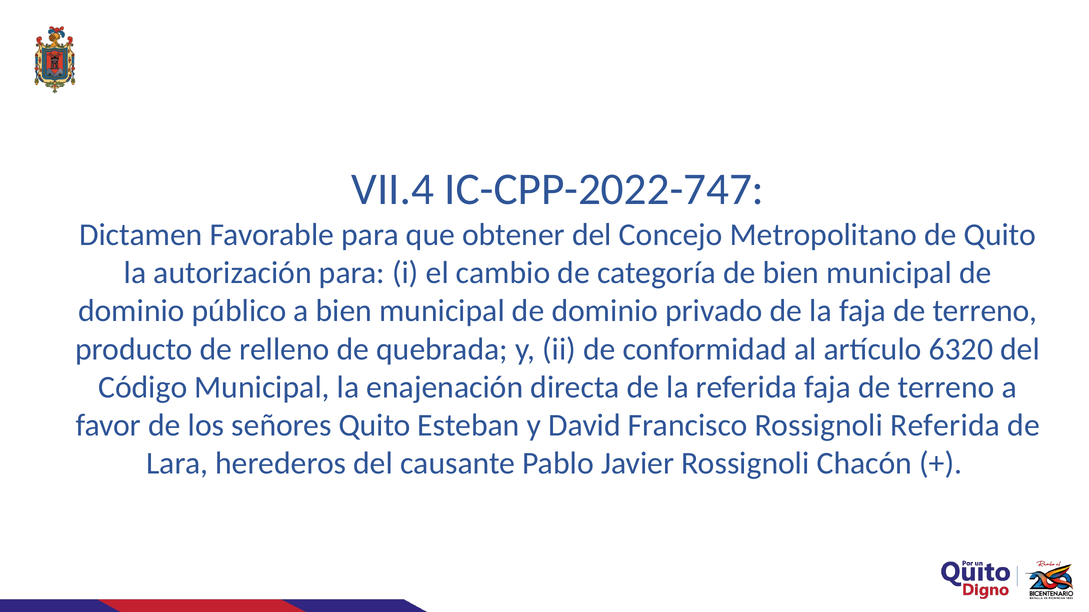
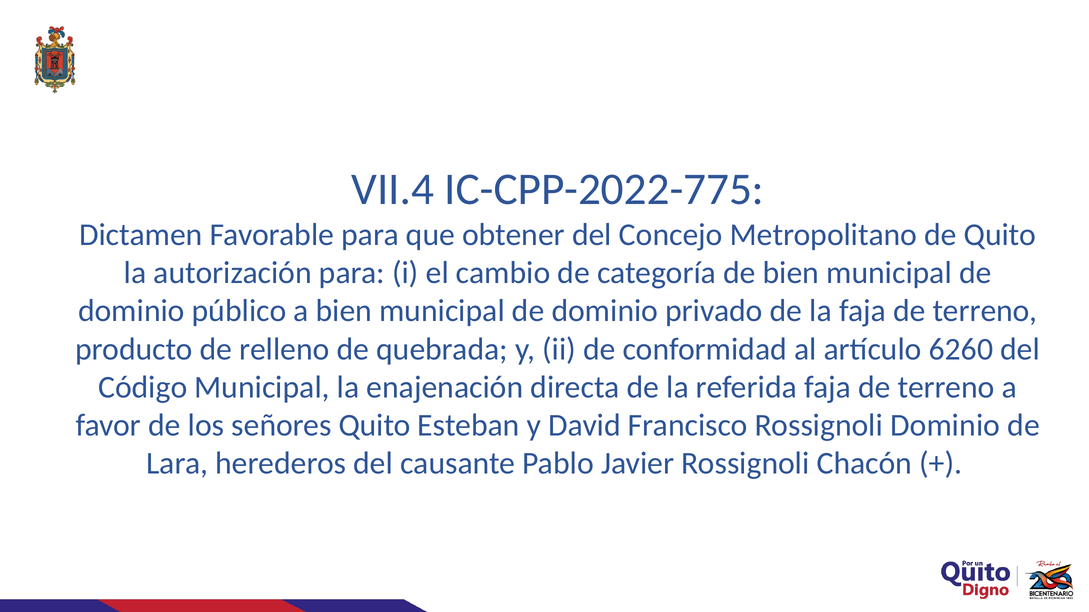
IC-CPP-2022-747: IC-CPP-2022-747 -> IC-CPP-2022-775
6320: 6320 -> 6260
Rossignoli Referida: Referida -> Dominio
